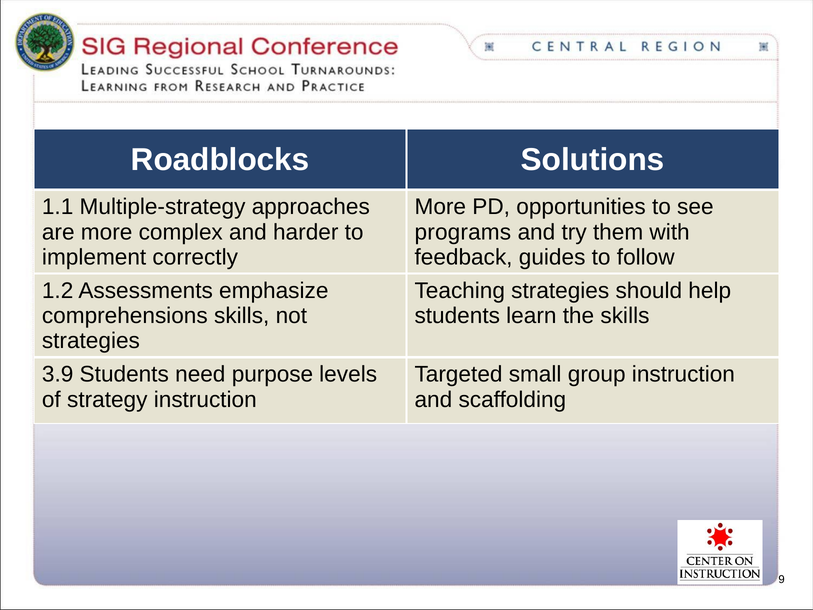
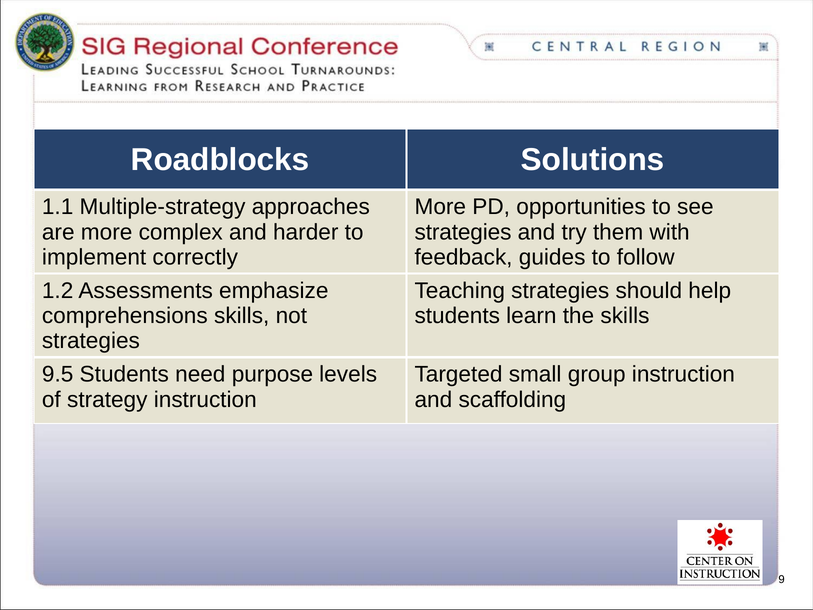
programs at (463, 232): programs -> strategies
3.9: 3.9 -> 9.5
